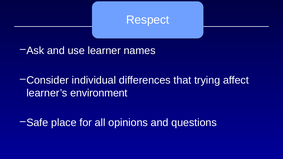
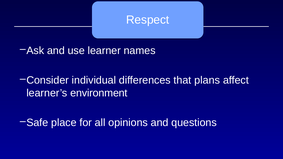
trying: trying -> plans
